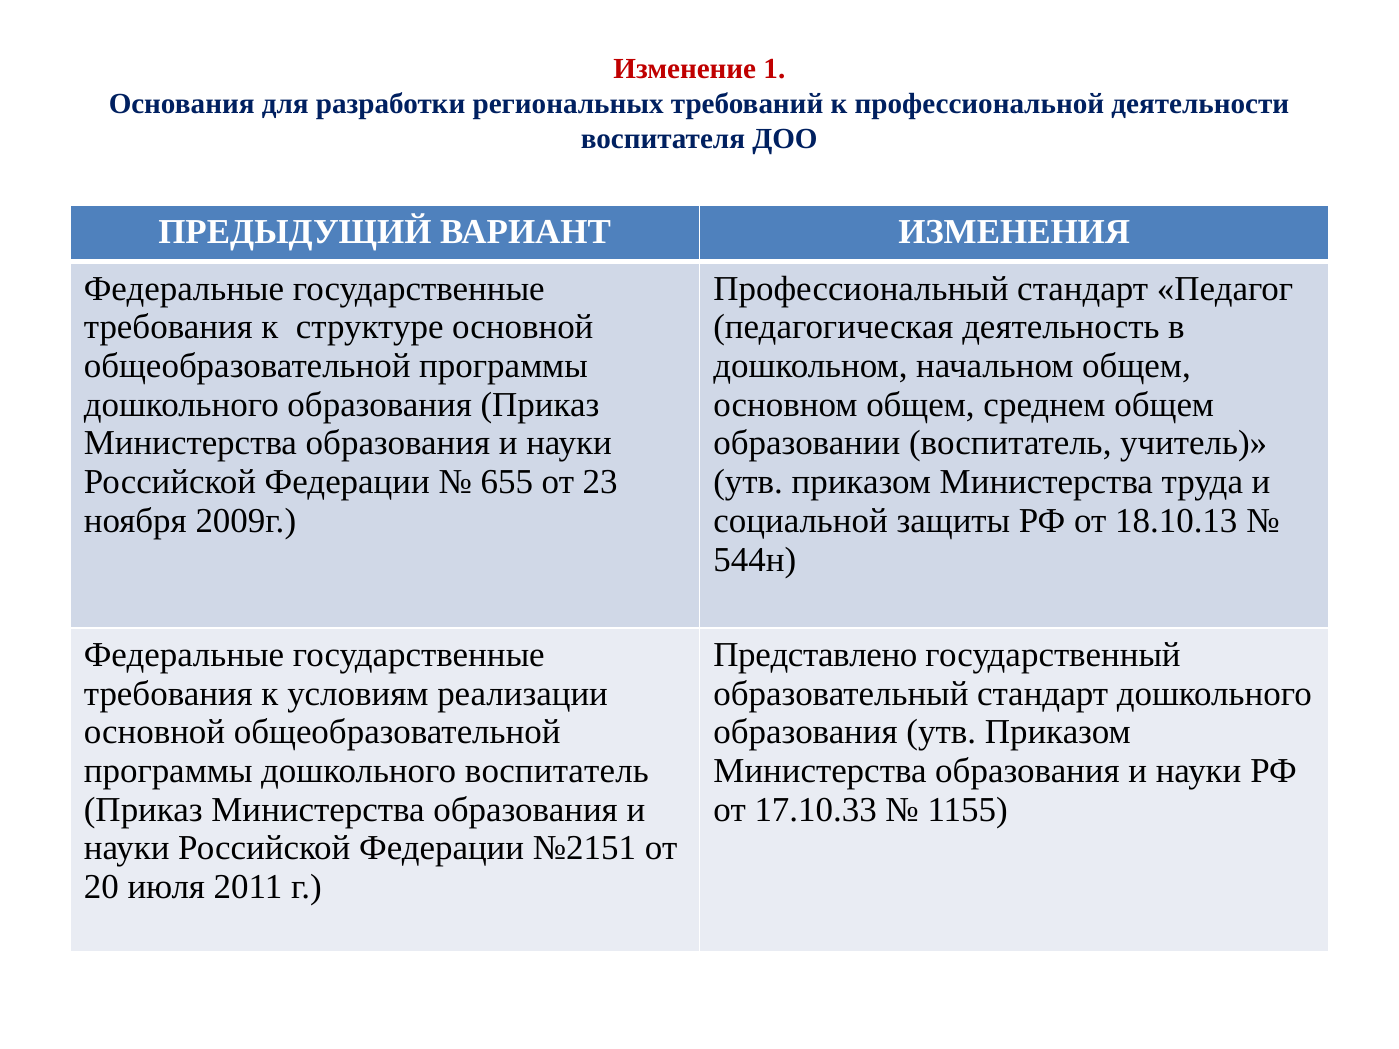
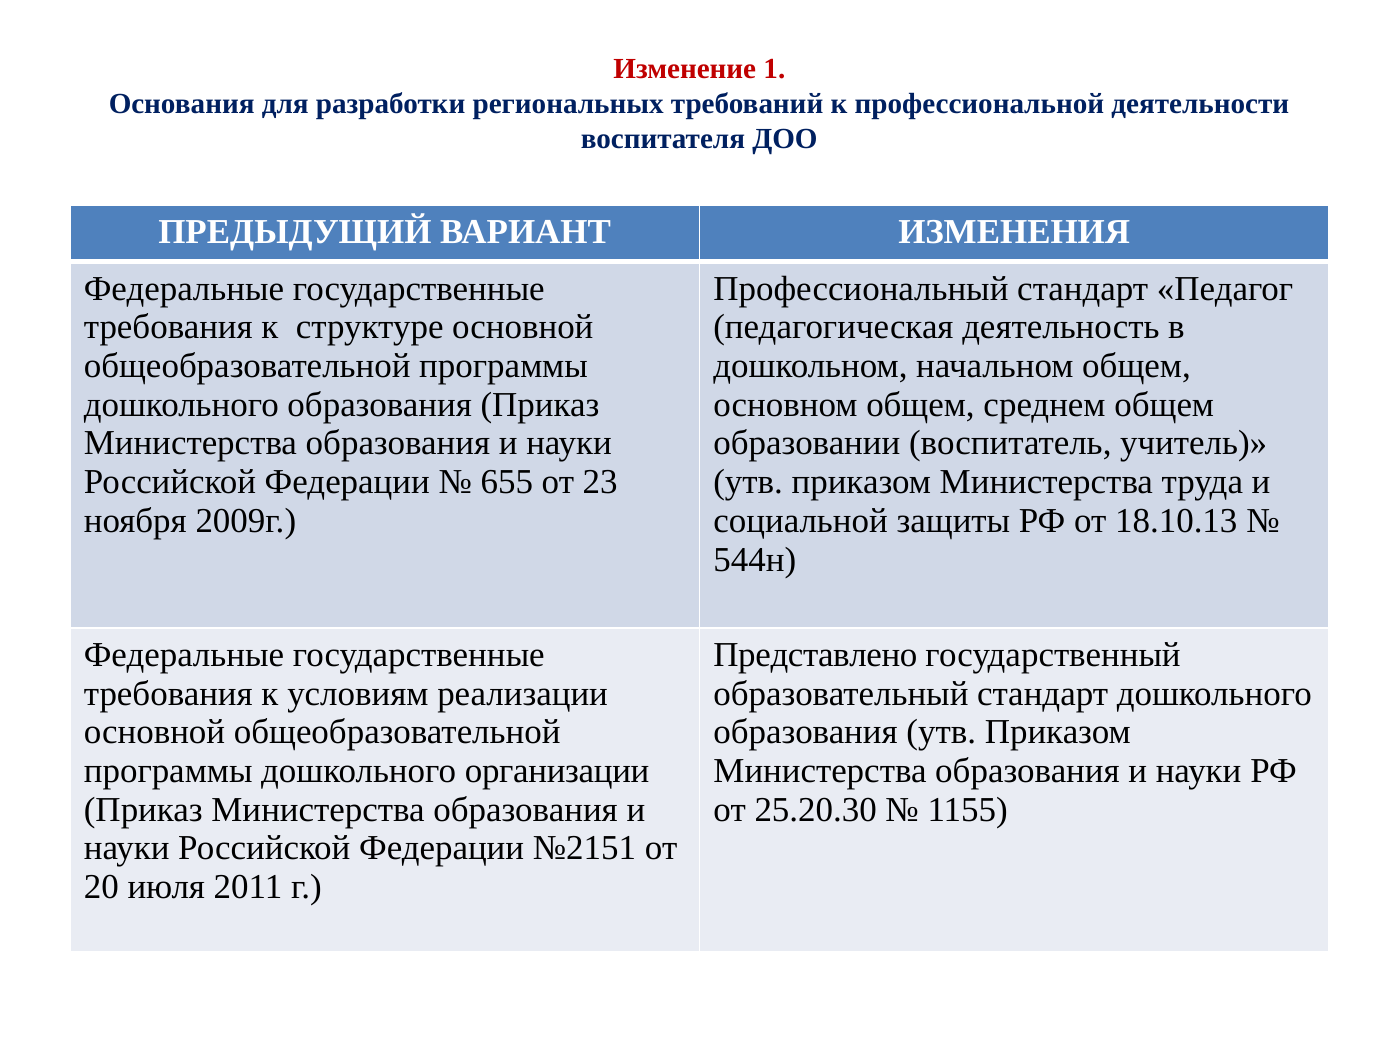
дошкольного воспитатель: воспитатель -> организации
17.10.33: 17.10.33 -> 25.20.30
